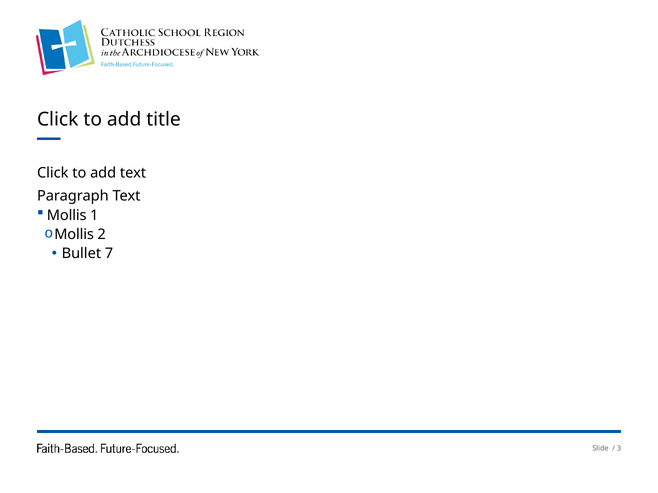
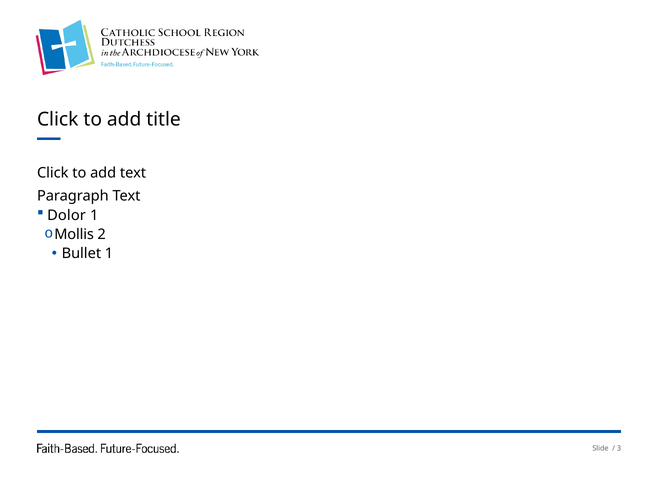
Mollis at (67, 215): Mollis -> Dolor
Bullet 7: 7 -> 1
